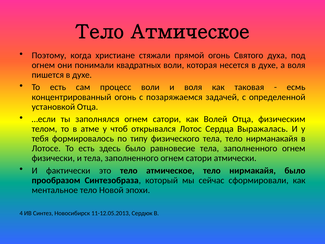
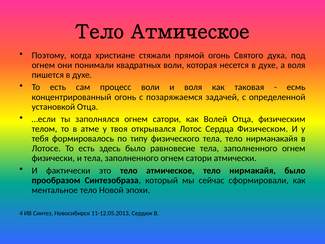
чтоб: чтоб -> твоя
Выражалась: Выражалась -> Физическом
